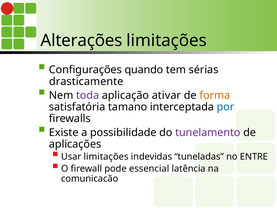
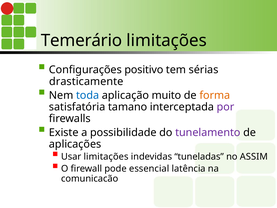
Alterações: Alterações -> Temerário
quando: quando -> positivo
toda colour: purple -> blue
ativar: ativar -> muito
por colour: blue -> purple
ENTRE: ENTRE -> ASSIM
